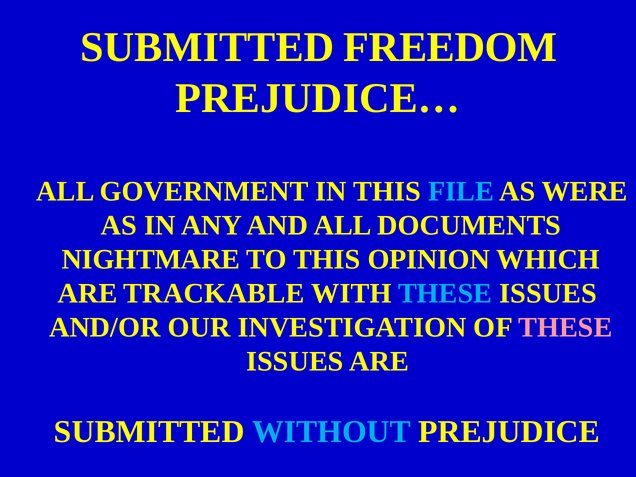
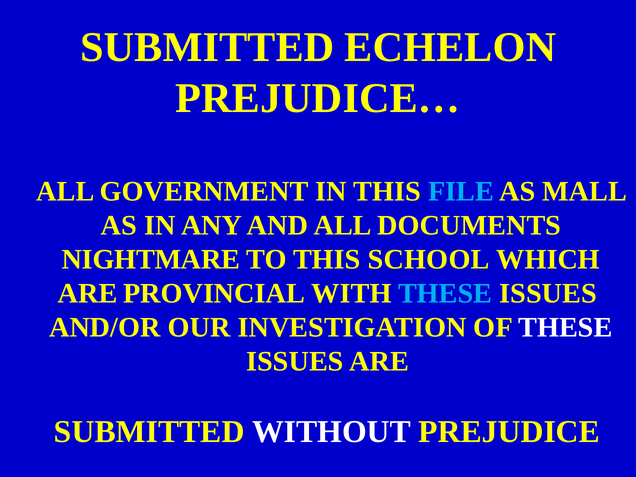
FREEDOM: FREEDOM -> ECHELON
WERE: WERE -> MALL
OPINION: OPINION -> SCHOOL
TRACKABLE: TRACKABLE -> PROVINCIAL
THESE at (565, 327) colour: pink -> white
WITHOUT colour: light blue -> white
